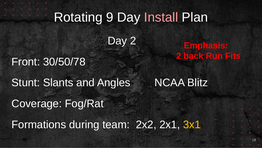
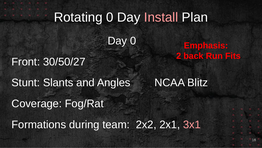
Rotating 9: 9 -> 0
Day 2: 2 -> 0
30/50/78: 30/50/78 -> 30/50/27
3x1 colour: yellow -> pink
